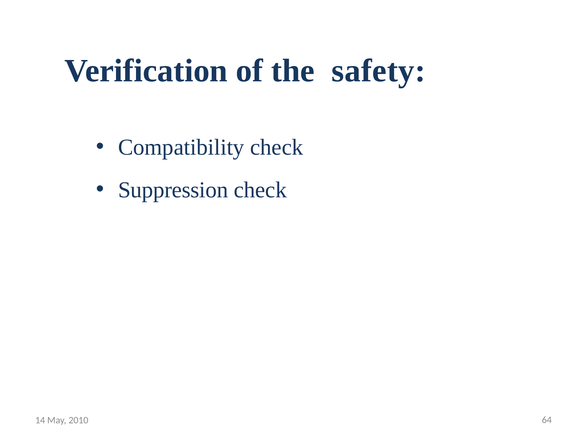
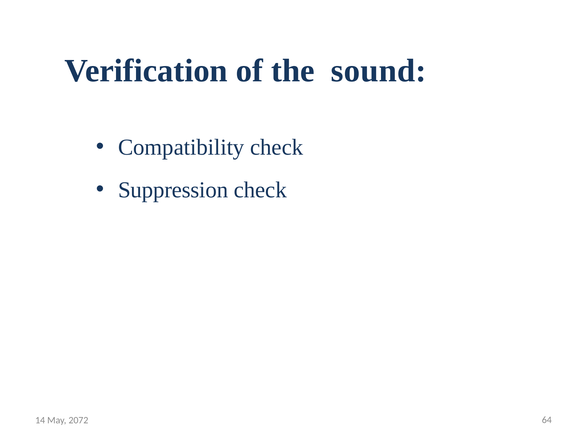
safety: safety -> sound
2010: 2010 -> 2072
